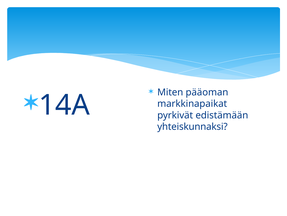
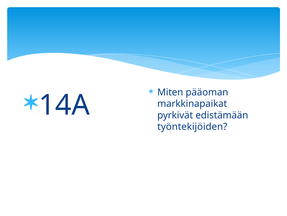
yhteiskunnaksi: yhteiskunnaksi -> työntekijöiden
